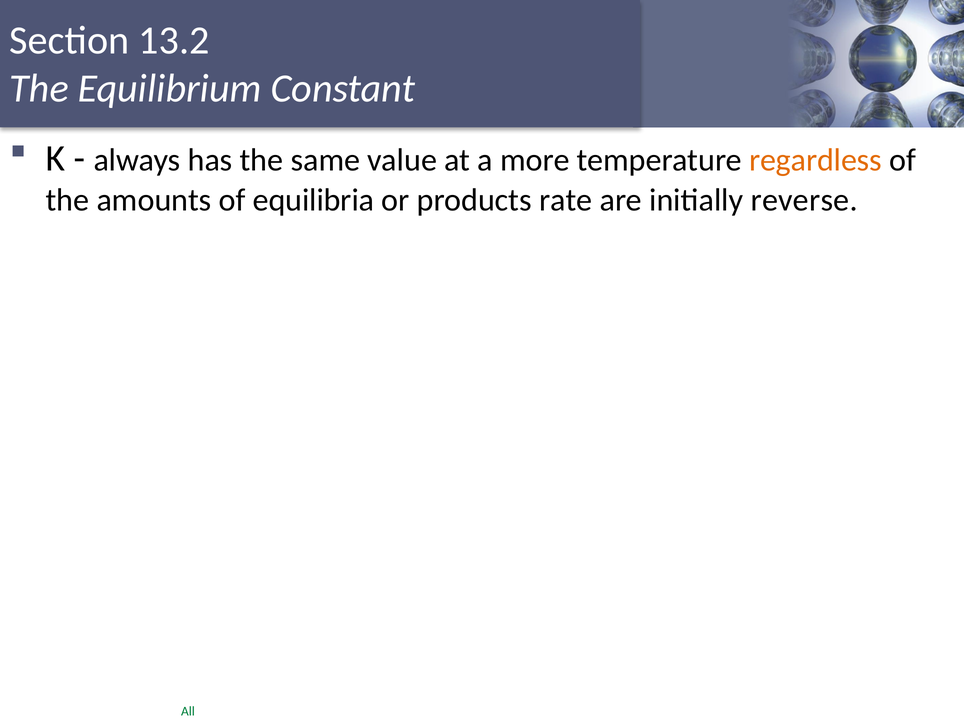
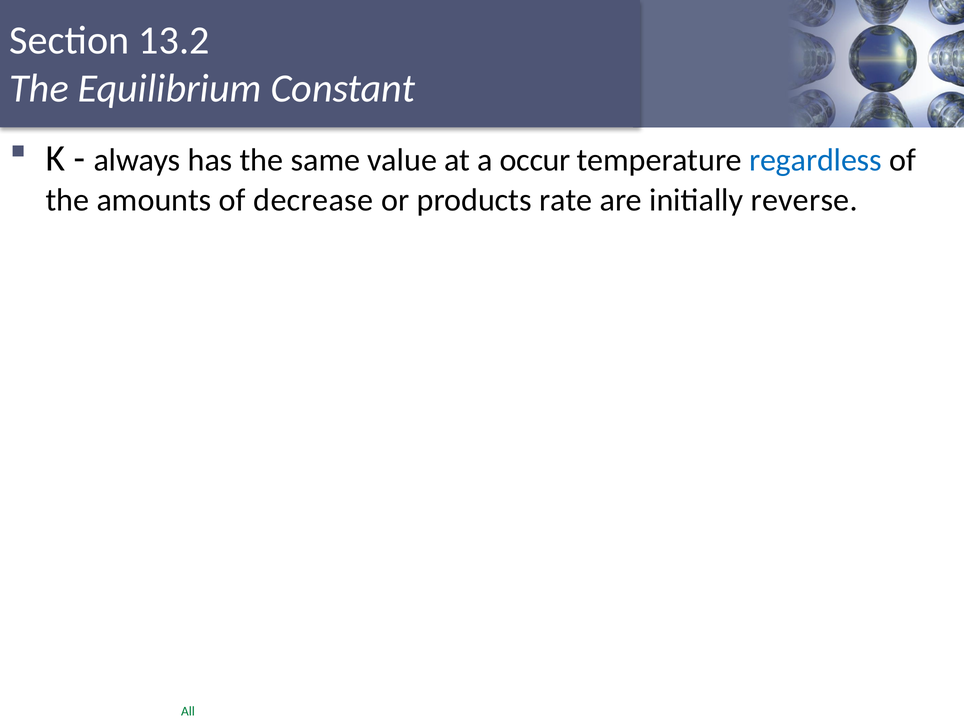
more: more -> occur
regardless colour: orange -> blue
equilibria: equilibria -> decrease
